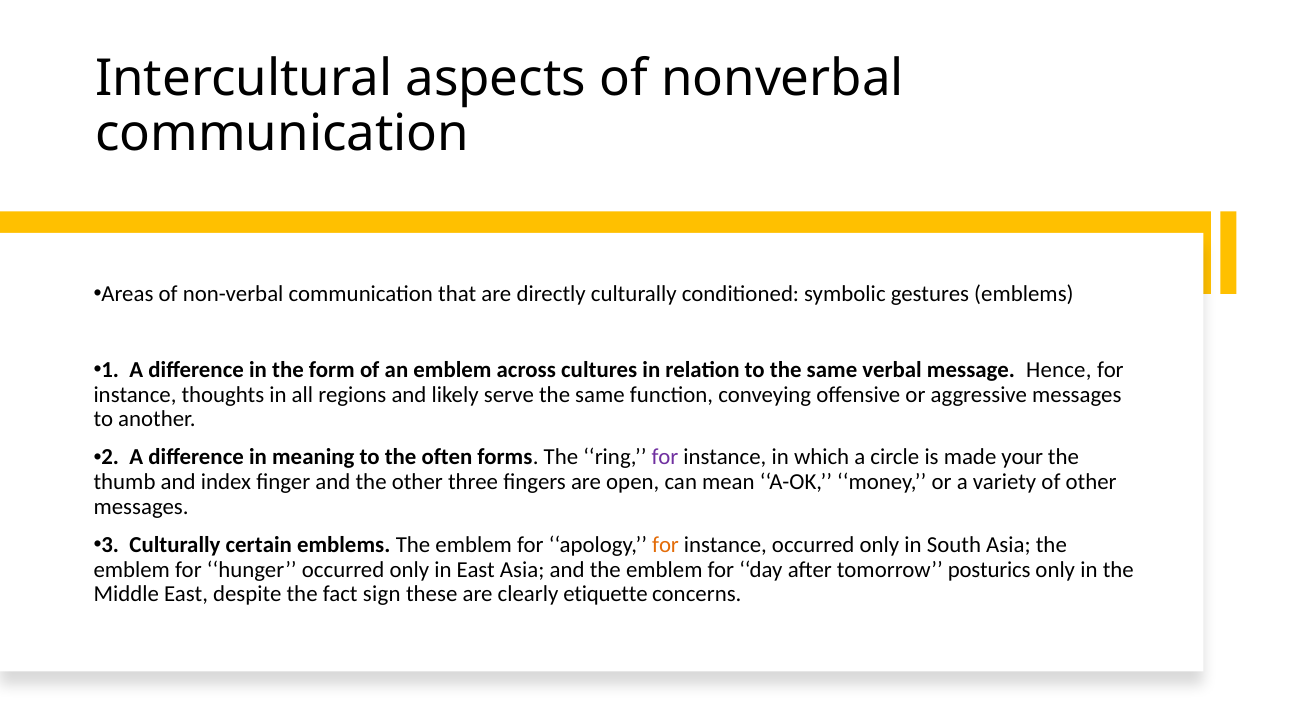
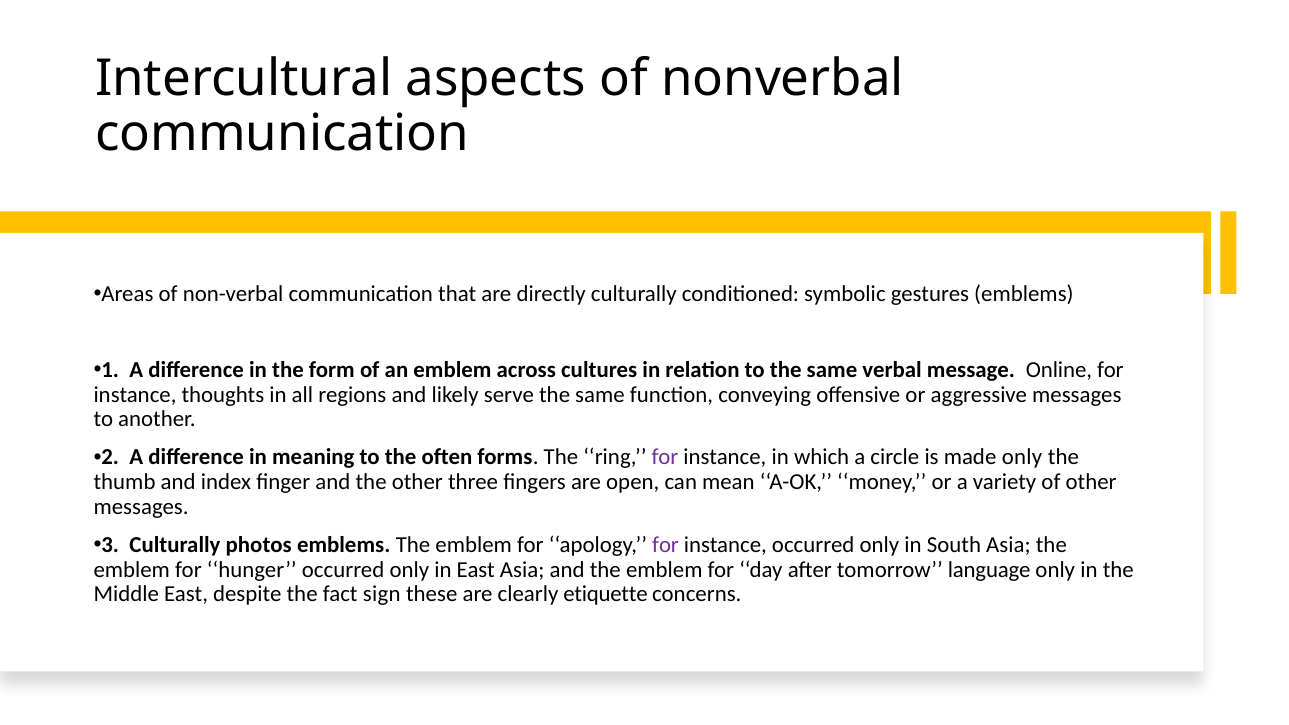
Hence: Hence -> Online
made your: your -> only
certain: certain -> photos
for at (666, 545) colour: orange -> purple
posturics: posturics -> language
